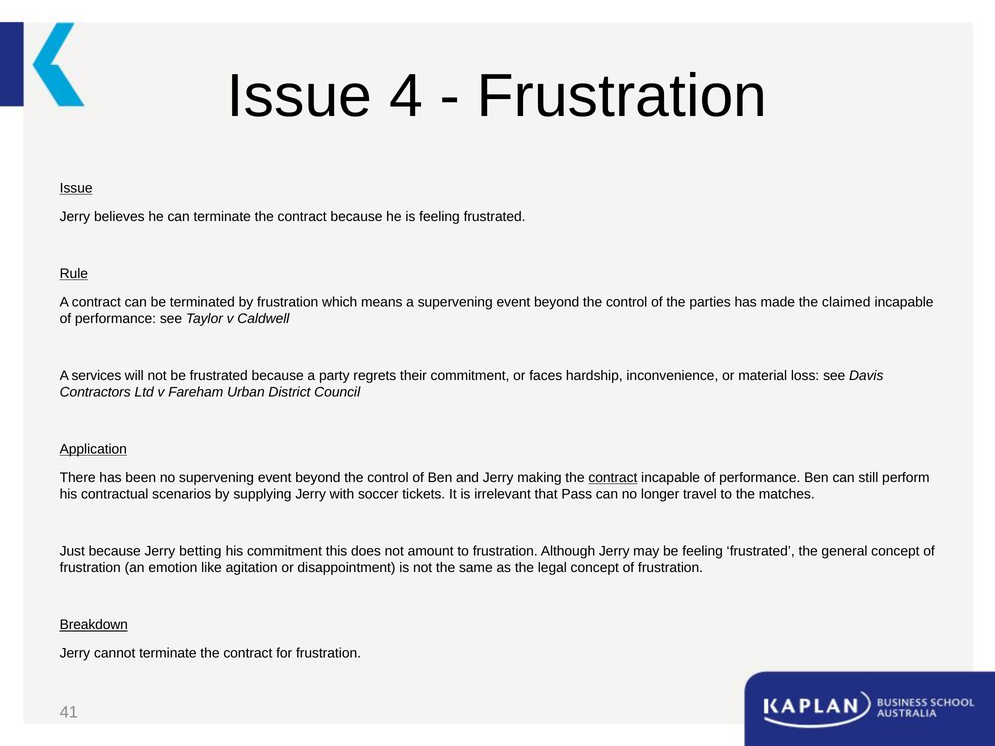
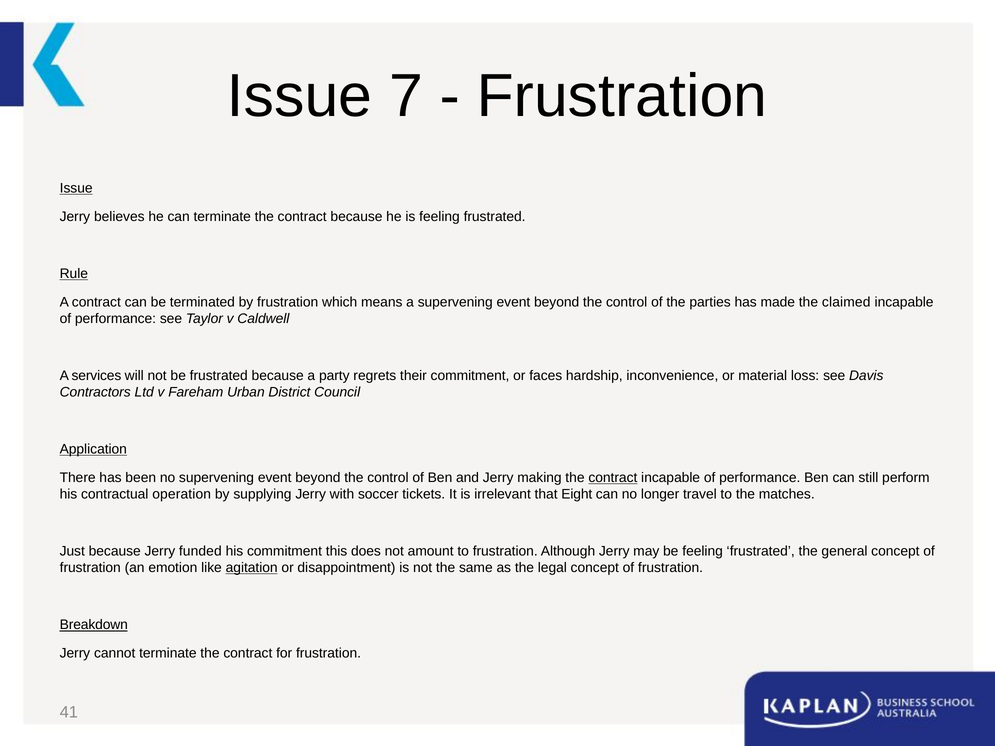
4: 4 -> 7
scenarios: scenarios -> operation
Pass: Pass -> Eight
betting: betting -> funded
agitation underline: none -> present
